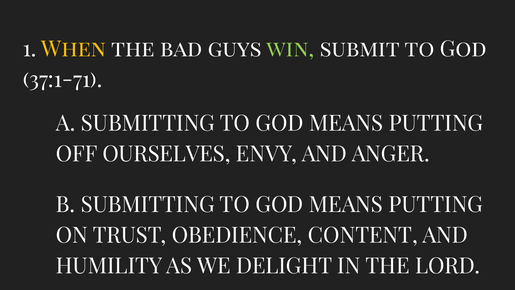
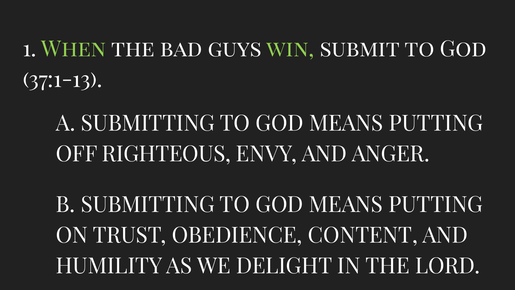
When colour: yellow -> light green
37:1-71: 37:1-71 -> 37:1-13
OURSELVES: OURSELVES -> RIGHTEOUS
